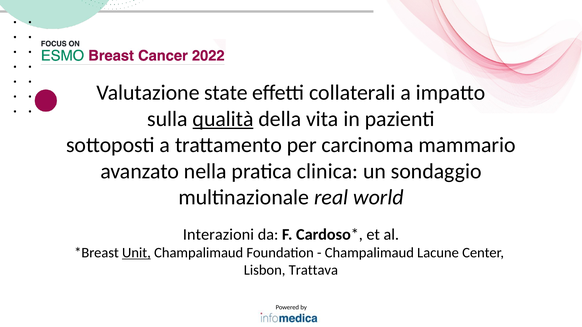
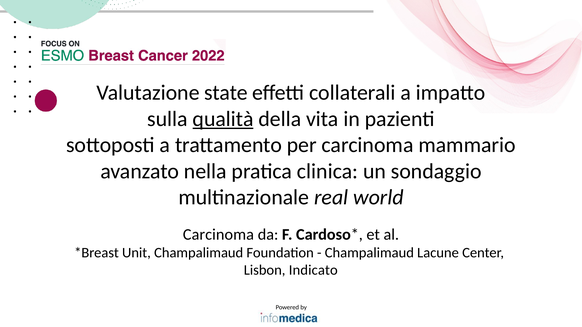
Interazioni at (218, 235): Interazioni -> Carcinoma
Unit underline: present -> none
Trattava: Trattava -> Indicato
